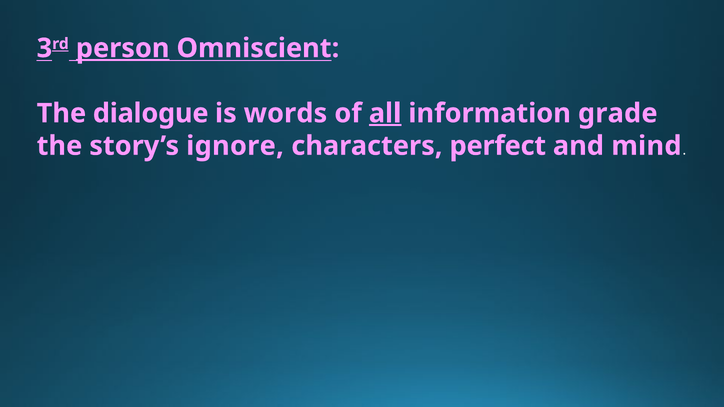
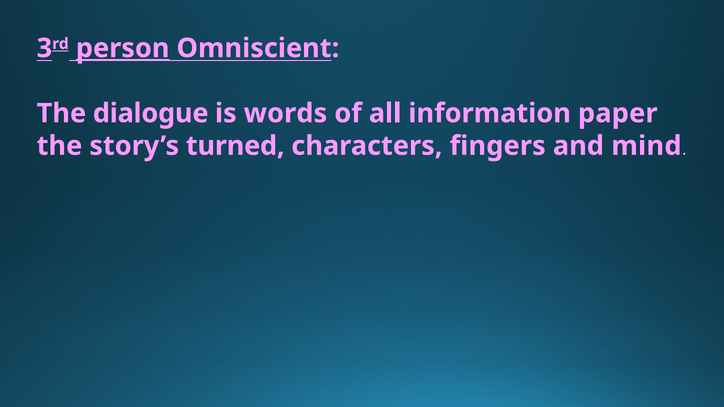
all underline: present -> none
grade: grade -> paper
ignore: ignore -> turned
perfect: perfect -> fingers
